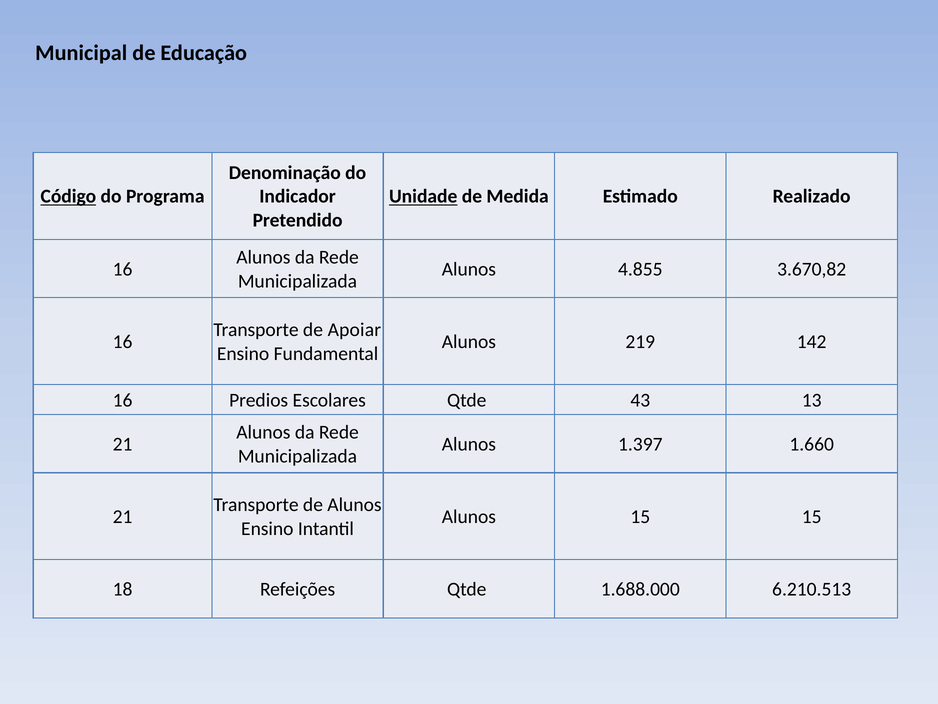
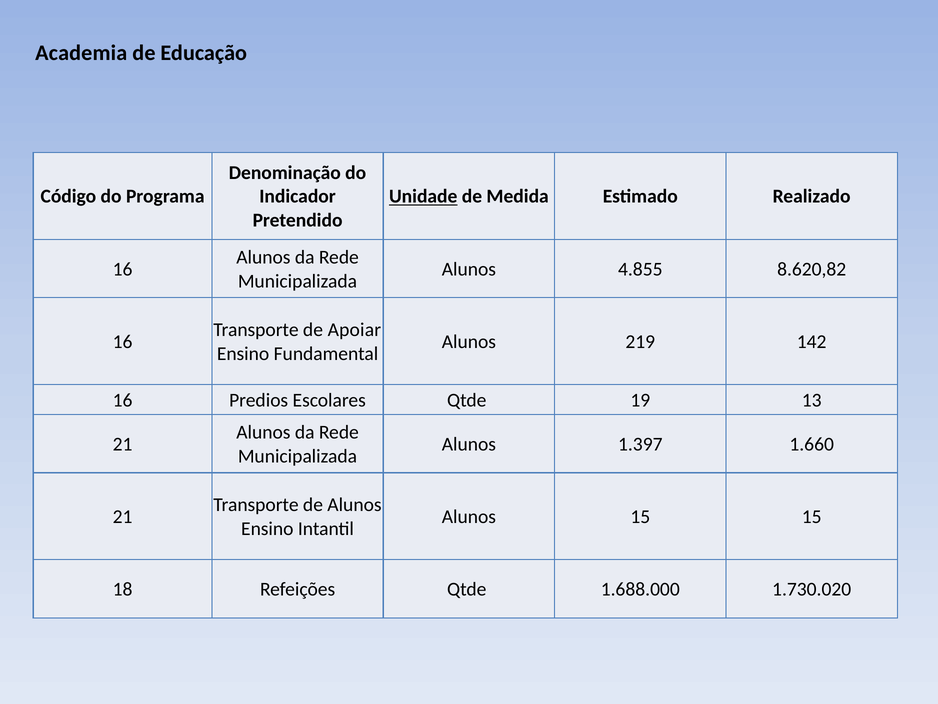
Municipal: Municipal -> Academia
Código underline: present -> none
3.670,82: 3.670,82 -> 8.620,82
43: 43 -> 19
6.210.513: 6.210.513 -> 1.730.020
